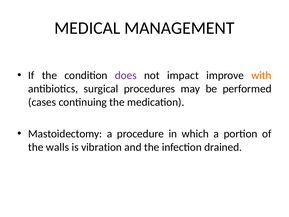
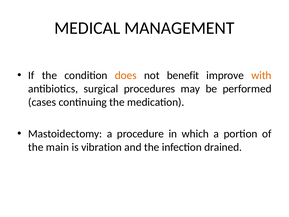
does colour: purple -> orange
impact: impact -> benefit
walls: walls -> main
